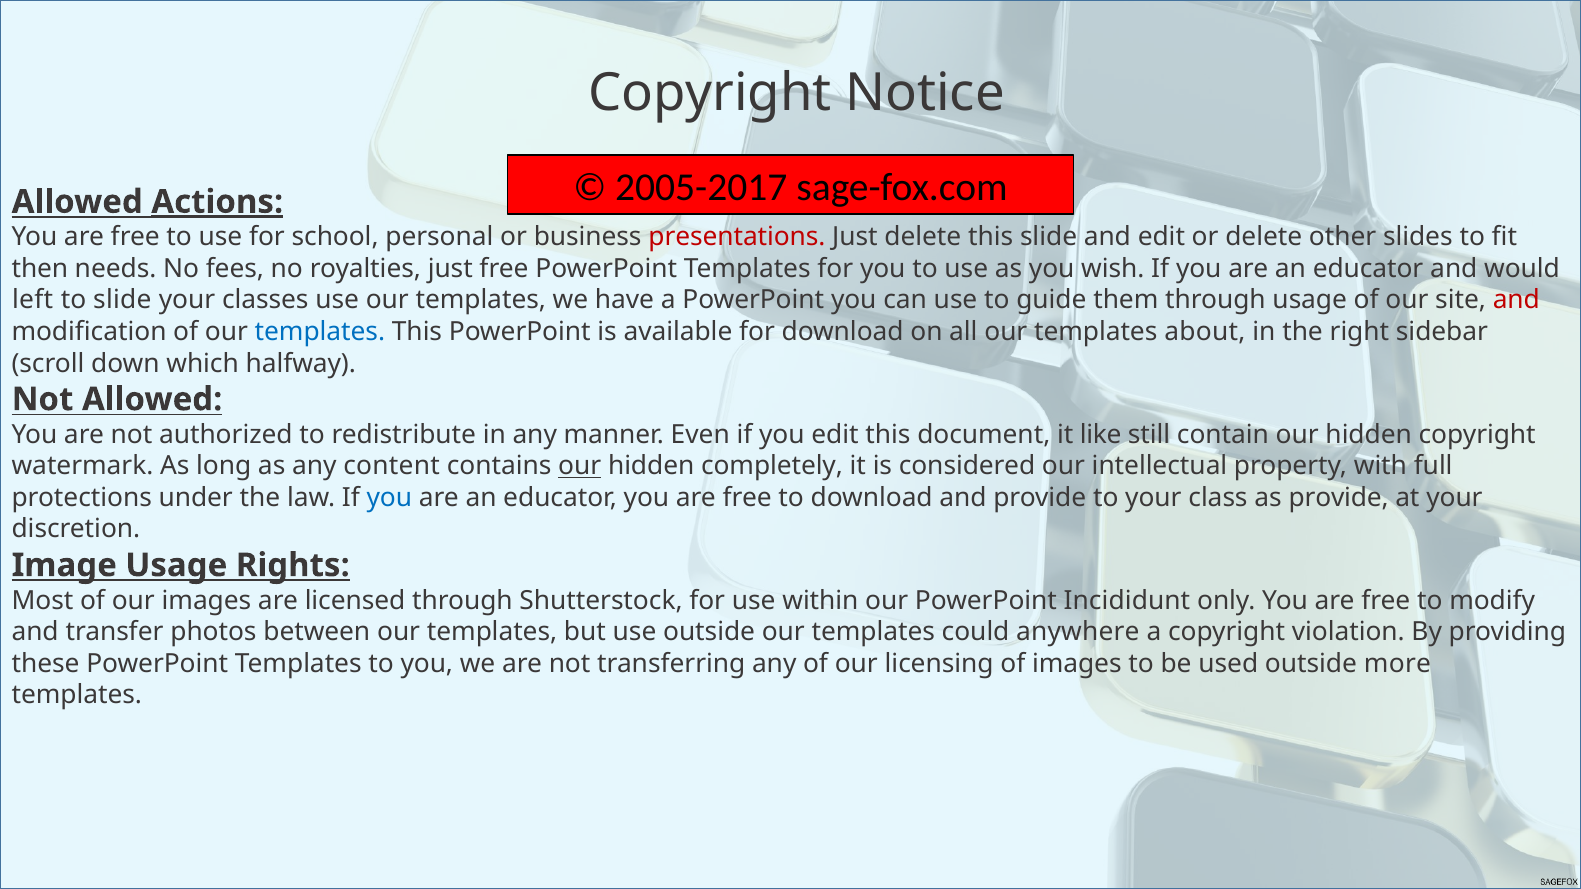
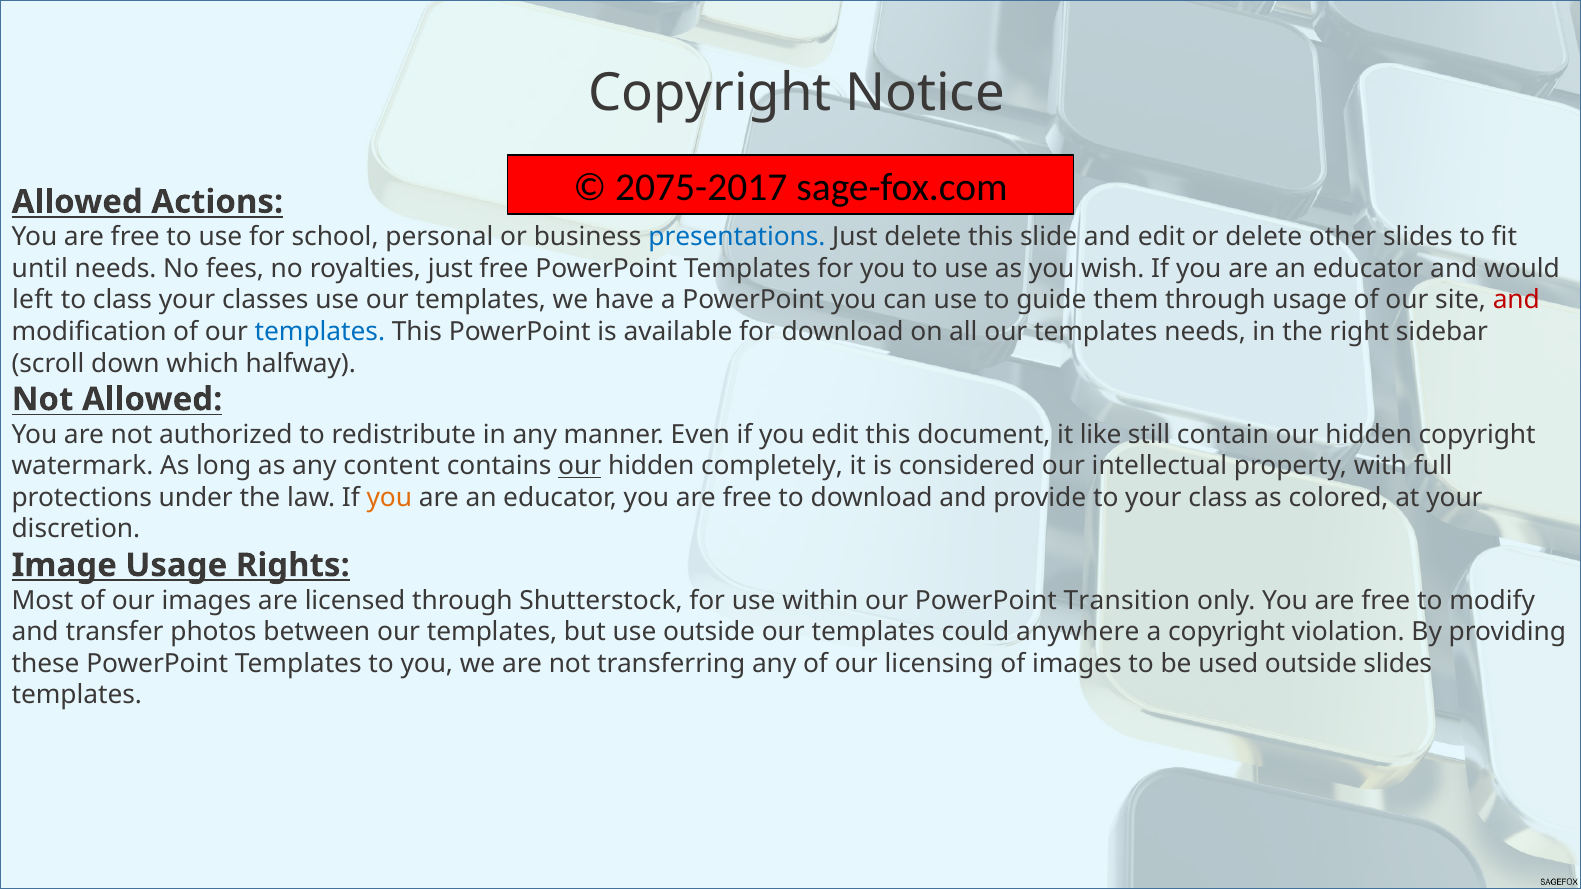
2005-2017: 2005-2017 -> 2075-2017
Actions underline: present -> none
presentations colour: red -> blue
then: then -> until
to slide: slide -> class
templates about: about -> needs
you at (389, 498) colour: blue -> orange
as provide: provide -> colored
Incididunt: Incididunt -> Transition
outside more: more -> slides
